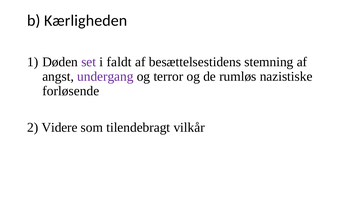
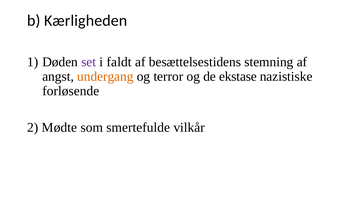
undergang colour: purple -> orange
rumløs: rumløs -> ekstase
Videre: Videre -> Mødte
tilendebragt: tilendebragt -> smertefulde
